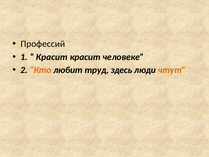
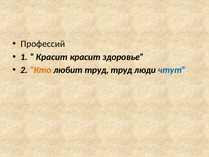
человеке: человеке -> здоровье
труд здесь: здесь -> труд
чтут colour: orange -> blue
